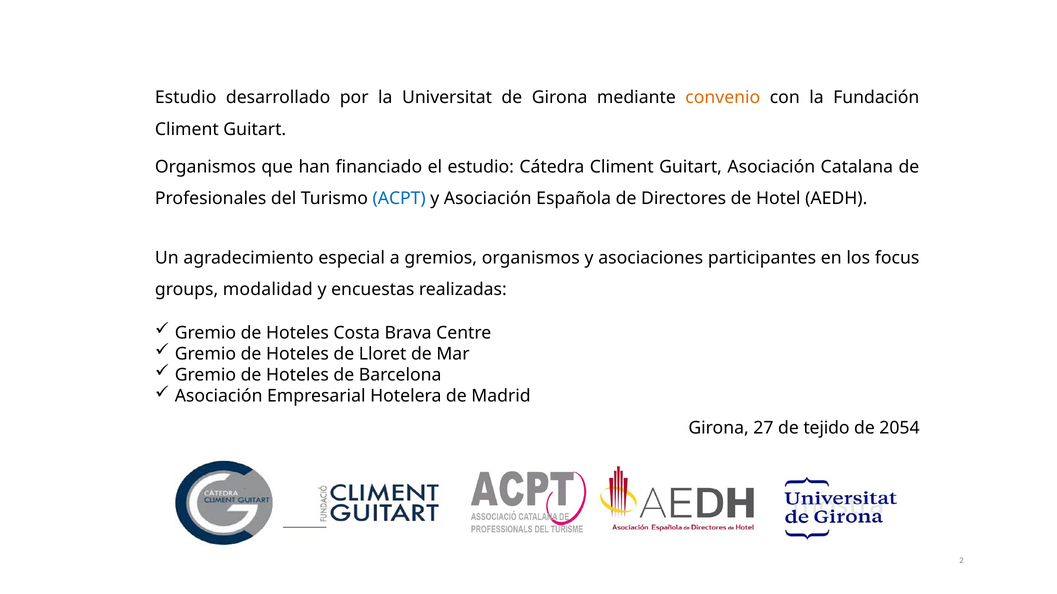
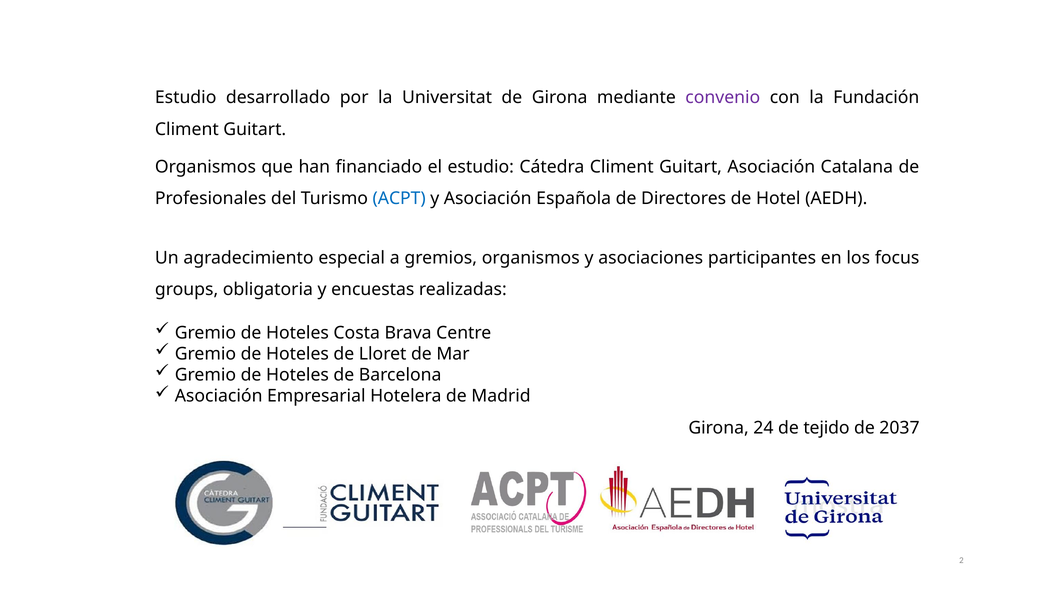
convenio colour: orange -> purple
modalidad: modalidad -> obligatoria
27: 27 -> 24
2054: 2054 -> 2037
